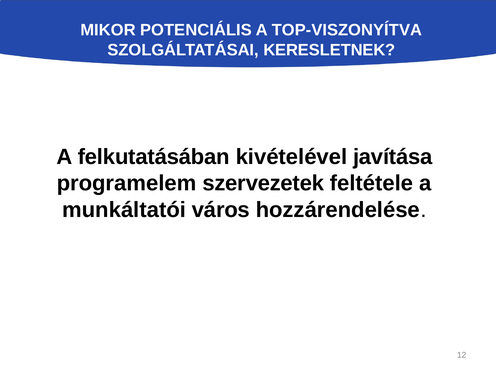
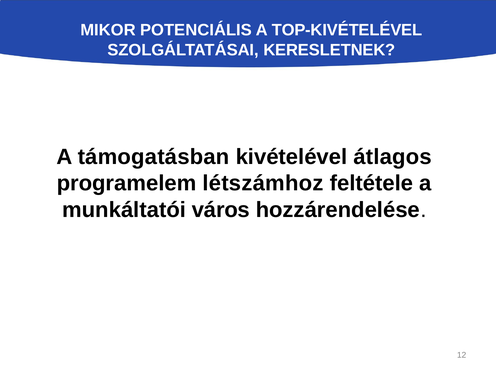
TOP-VISZONYÍTVA: TOP-VISZONYÍTVA -> TOP-KIVÉTELÉVEL
felkutatásában: felkutatásában -> támogatásban
javítása: javítása -> átlagos
szervezetek: szervezetek -> létszámhoz
